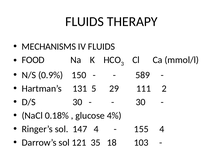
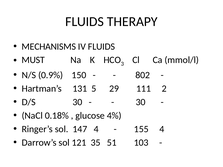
FOOD: FOOD -> MUST
589: 589 -> 802
18: 18 -> 51
